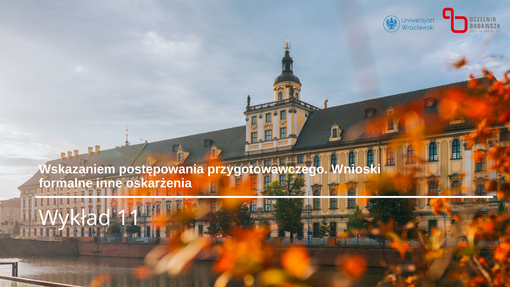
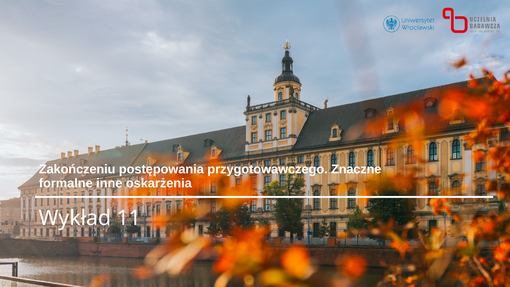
Wskazaniem: Wskazaniem -> Zakończeniu
Wnioski: Wnioski -> Znaczne
